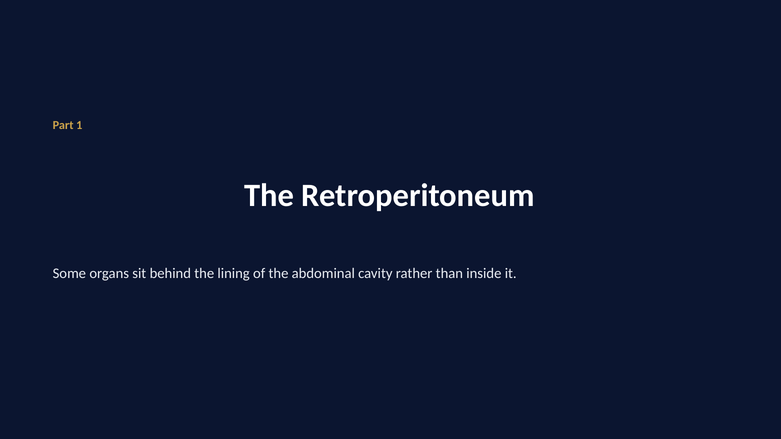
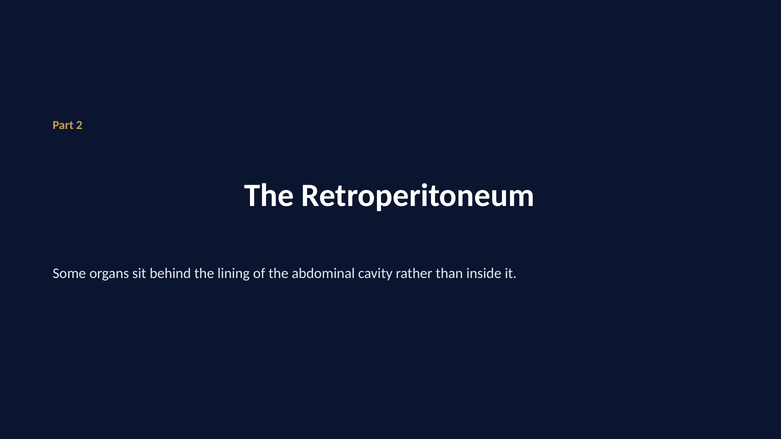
1: 1 -> 2
